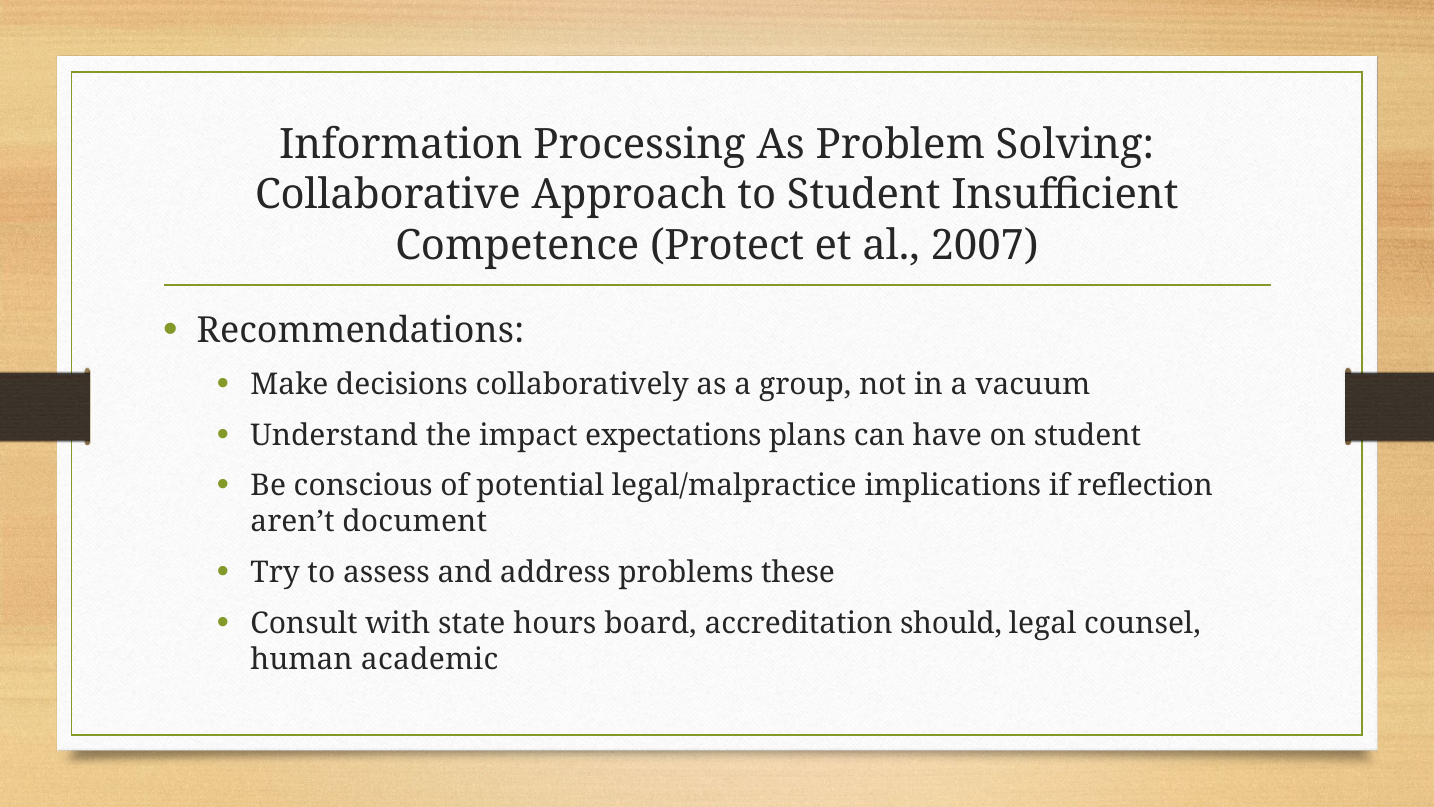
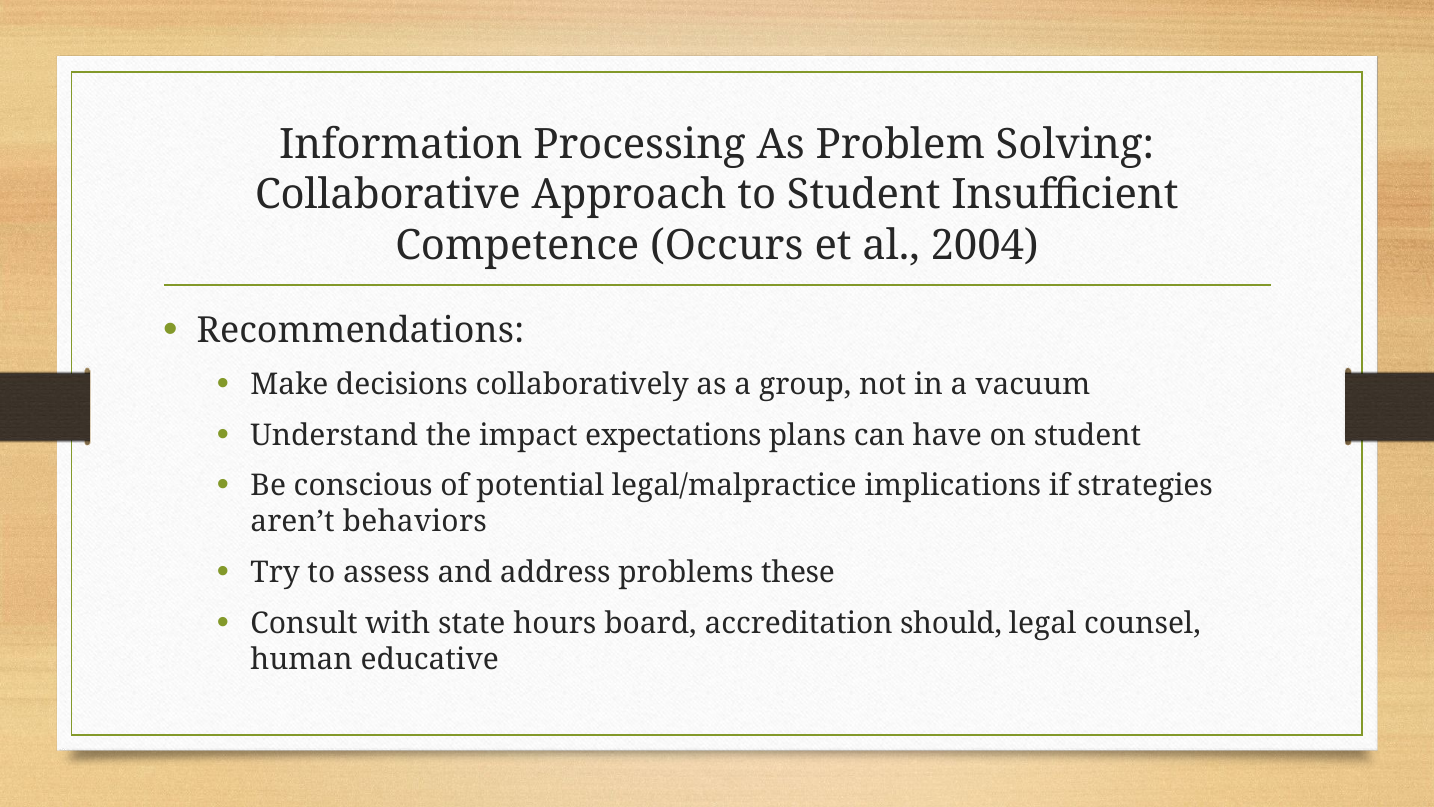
Protect: Protect -> Occurs
2007: 2007 -> 2004
reflection: reflection -> strategies
document: document -> behaviors
academic: academic -> educative
